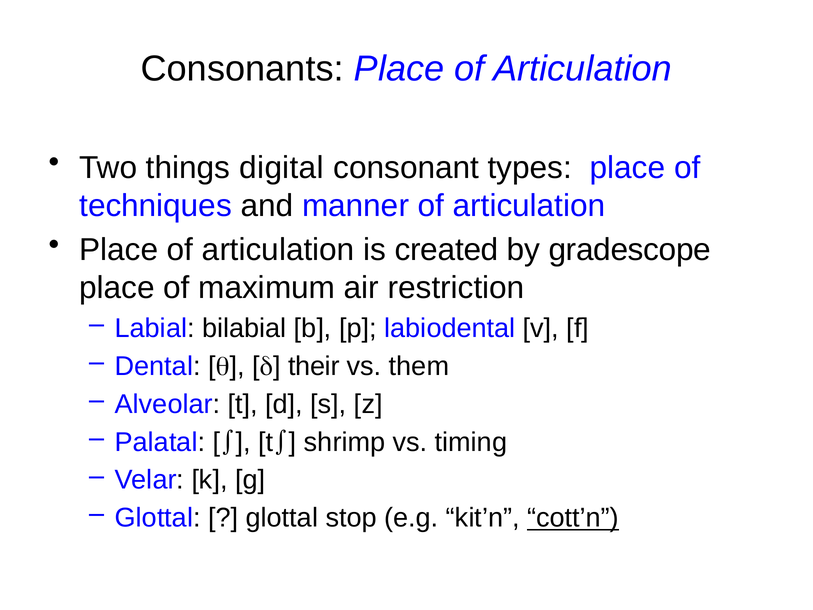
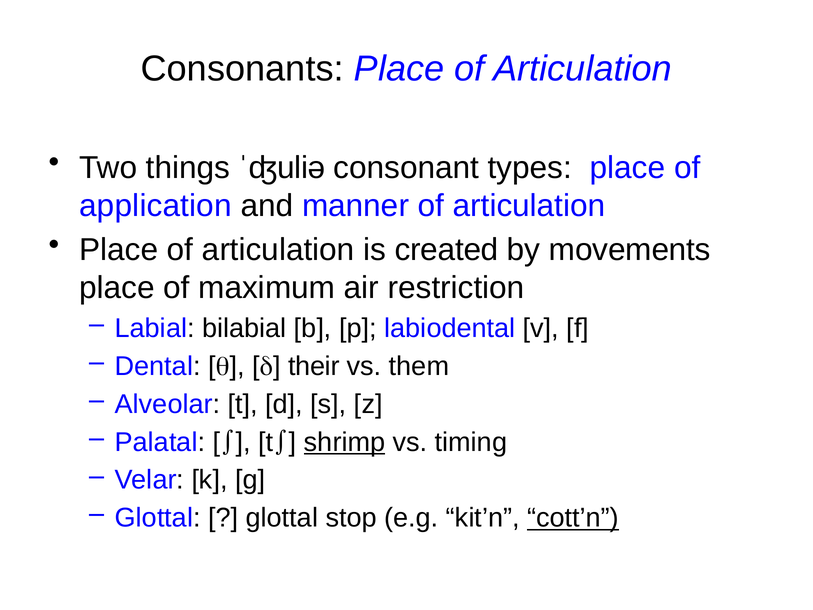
digital: digital -> ˈʤuliə
techniques: techniques -> application
gradescope: gradescope -> movements
shrimp underline: none -> present
